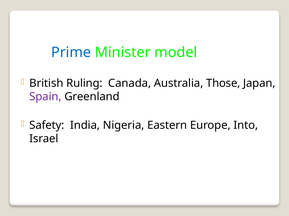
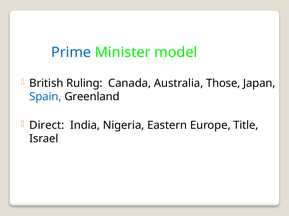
Spain colour: purple -> blue
Safety: Safety -> Direct
Into: Into -> Title
